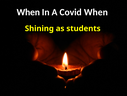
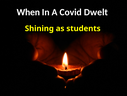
Covid When: When -> Dwelt
